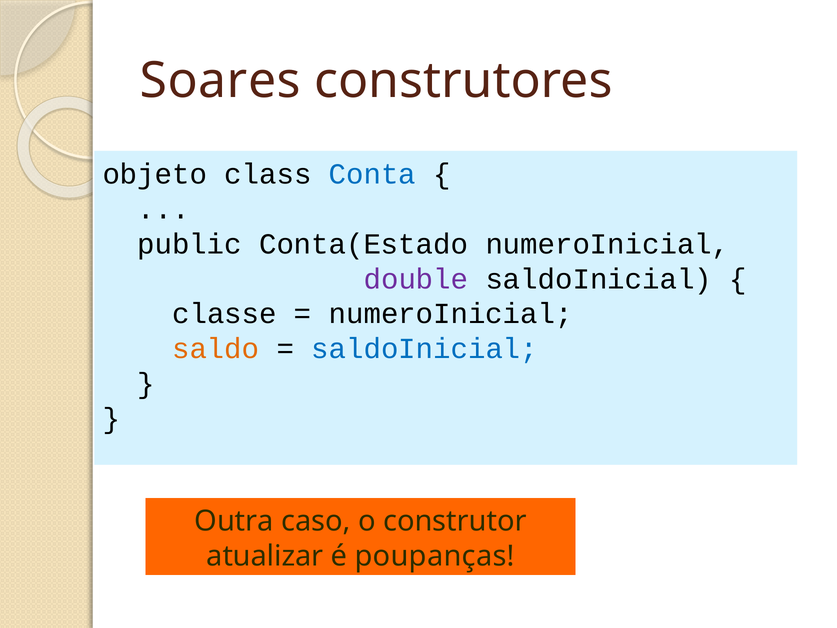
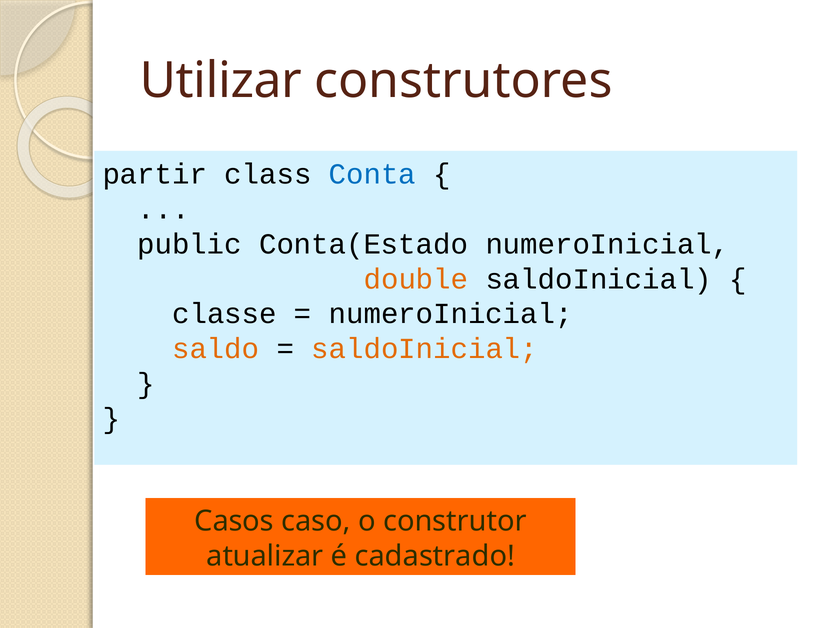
Soares: Soares -> Utilizar
objeto: objeto -> partir
double colour: purple -> orange
saldoInicial at (425, 349) colour: blue -> orange
Outra: Outra -> Casos
poupanças: poupanças -> cadastrado
